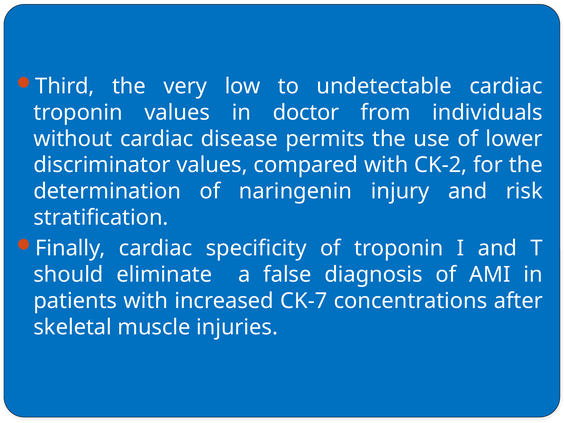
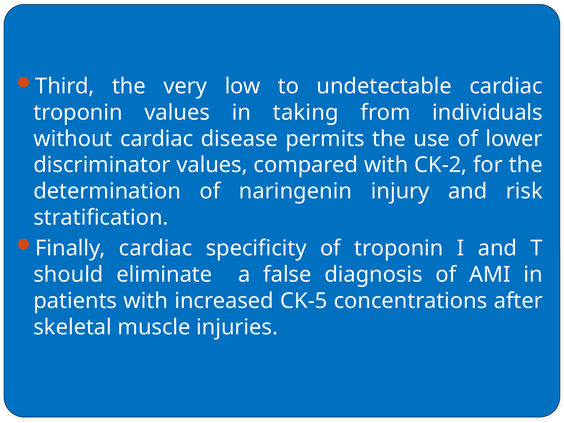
doctor: doctor -> taking
CK-7: CK-7 -> CK-5
